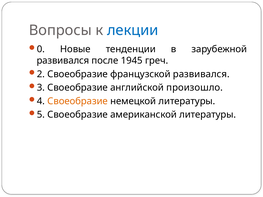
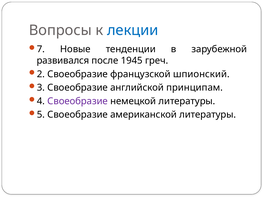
0: 0 -> 7
французской развивался: развивался -> шпионский
произошло: произошло -> принципам
Своеобразие at (78, 101) colour: orange -> purple
